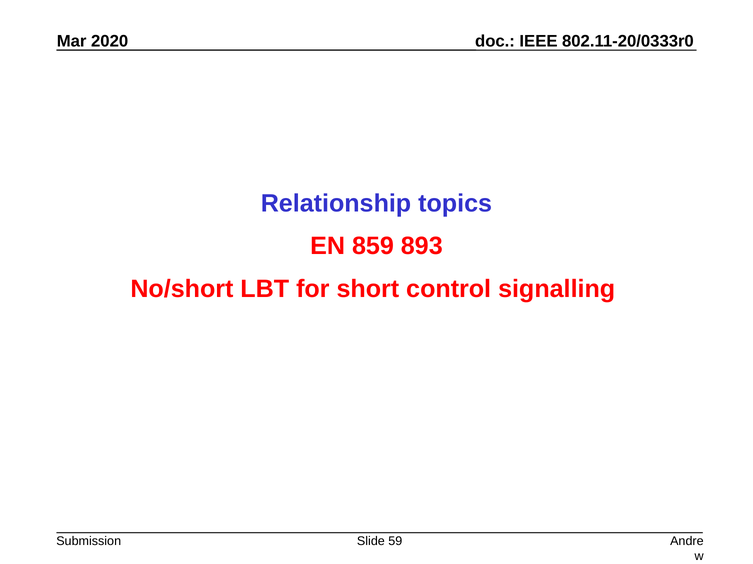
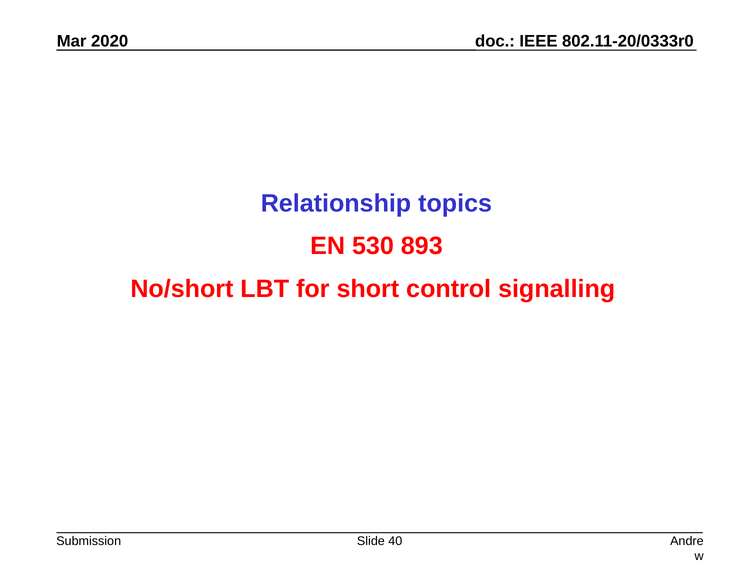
859: 859 -> 530
59: 59 -> 40
